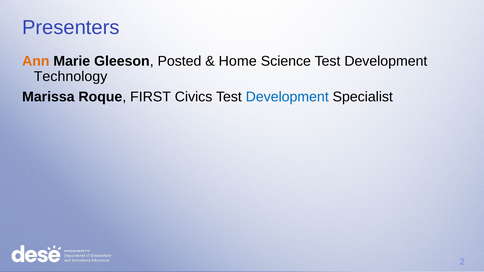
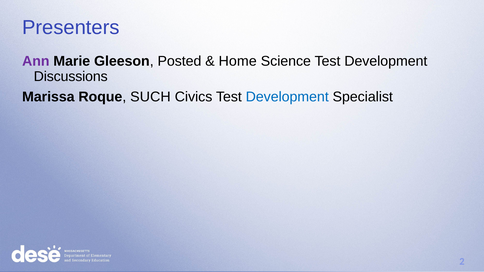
Ann colour: orange -> purple
Technology: Technology -> Discussions
FIRST: FIRST -> SUCH
